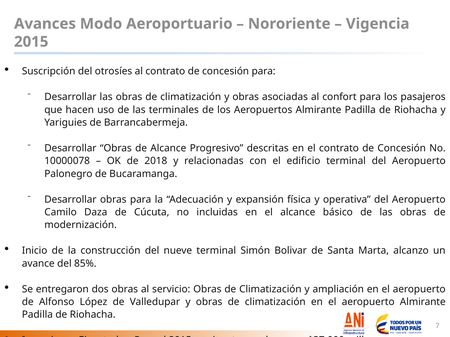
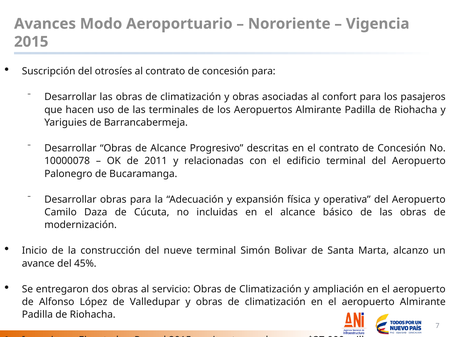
2018: 2018 -> 2011
85%: 85% -> 45%
